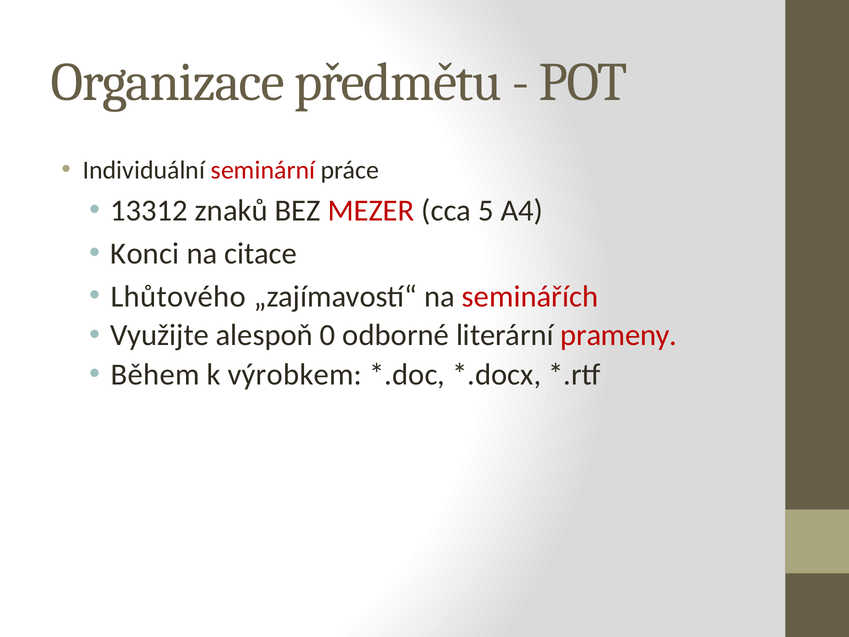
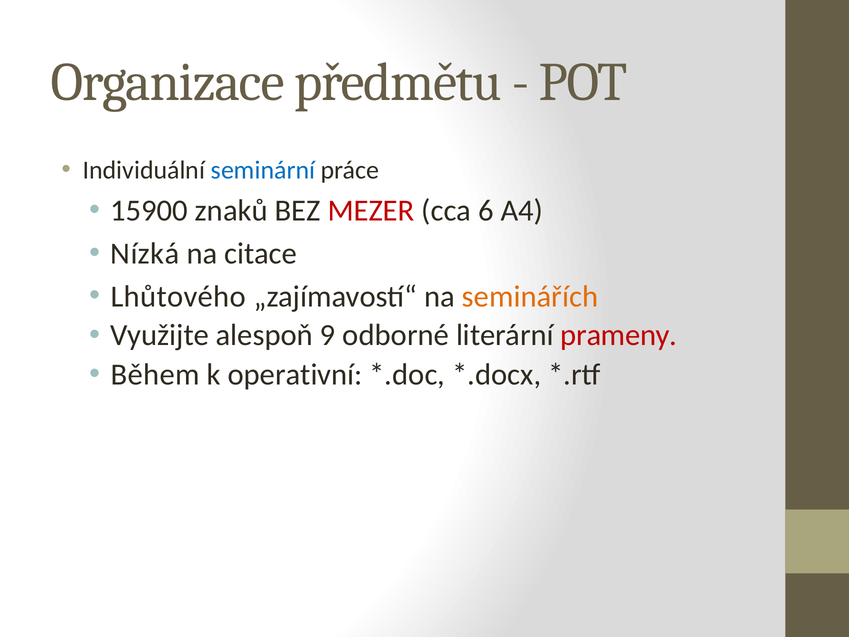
seminární colour: red -> blue
13312: 13312 -> 15900
5: 5 -> 6
Konci: Konci -> Nízká
seminářích colour: red -> orange
0: 0 -> 9
výrobkem: výrobkem -> operativní
